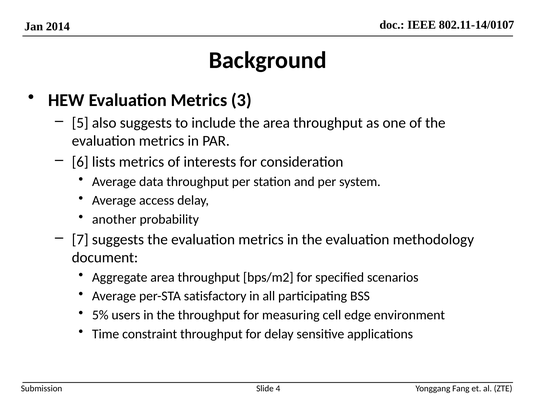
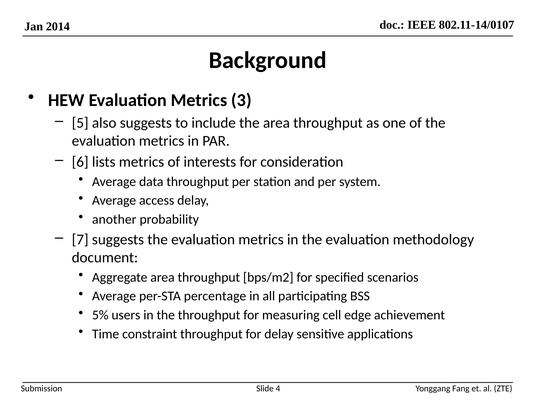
satisfactory: satisfactory -> percentage
environment: environment -> achievement
